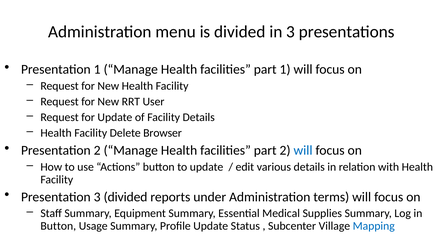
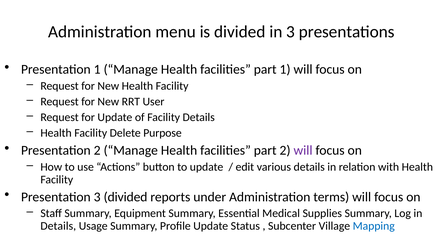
Browser: Browser -> Purpose
will at (303, 151) colour: blue -> purple
Button at (58, 226): Button -> Details
